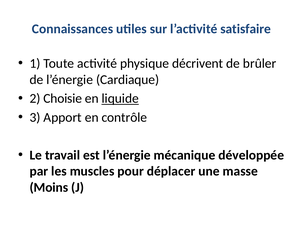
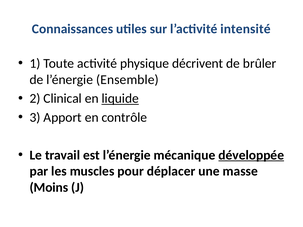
satisfaire: satisfaire -> intensité
Cardiaque: Cardiaque -> Ensemble
Choisie: Choisie -> Clinical
développée underline: none -> present
